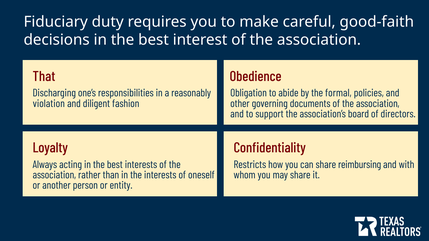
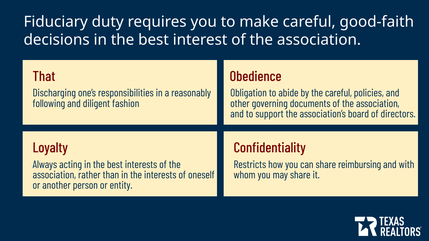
the formal: formal -> careful
violation: violation -> following
